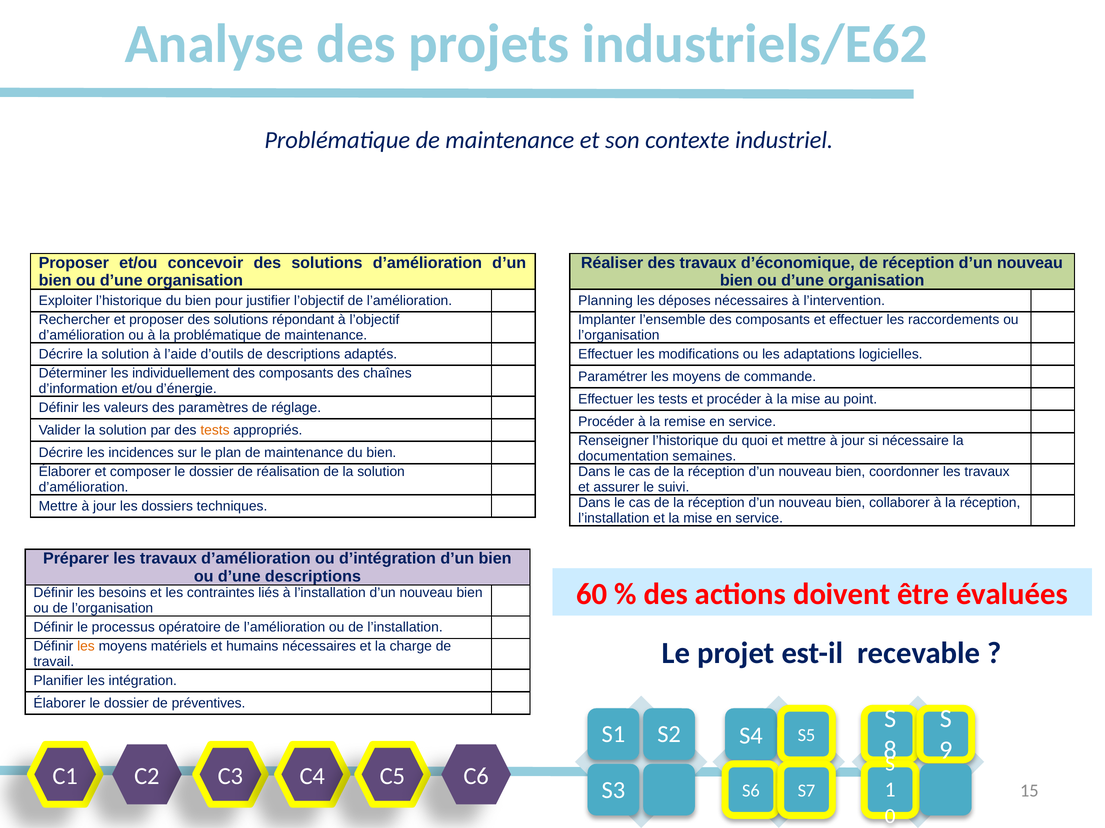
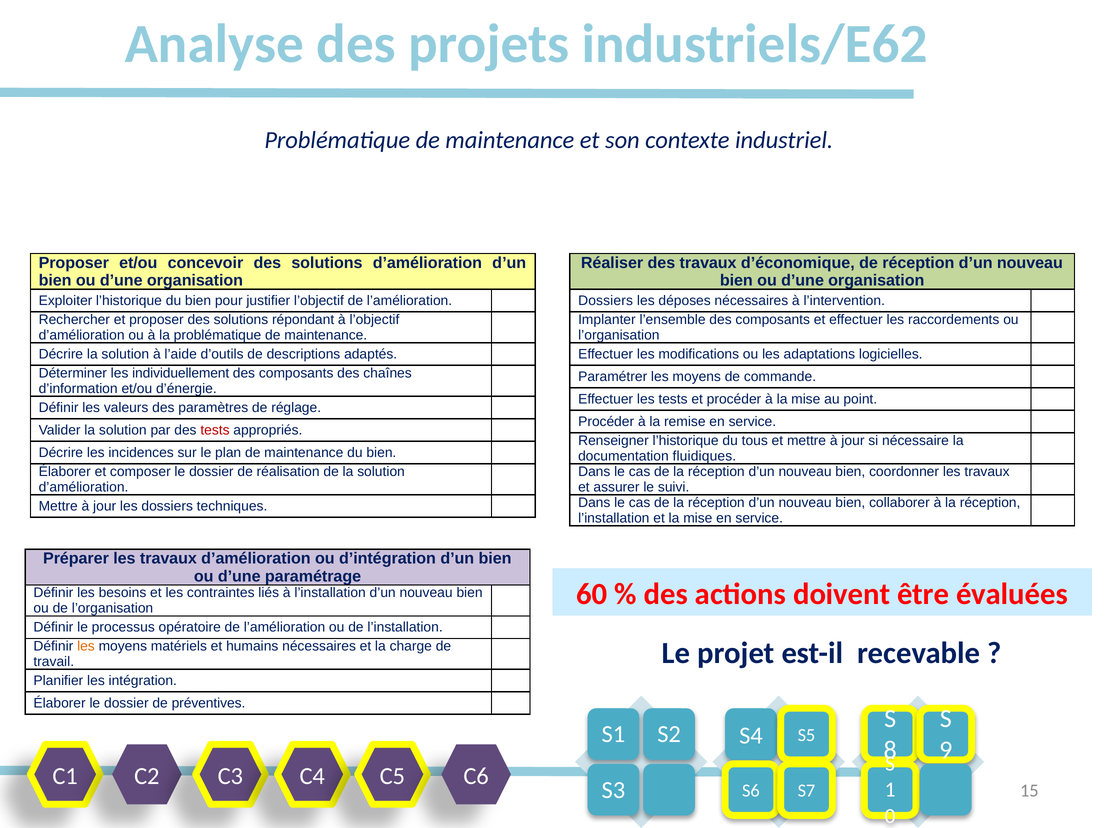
Planning at (606, 301): Planning -> Dossiers
tests at (215, 431) colour: orange -> red
quoi: quoi -> tous
semaines: semaines -> fluidiques
d’une descriptions: descriptions -> paramétrage
